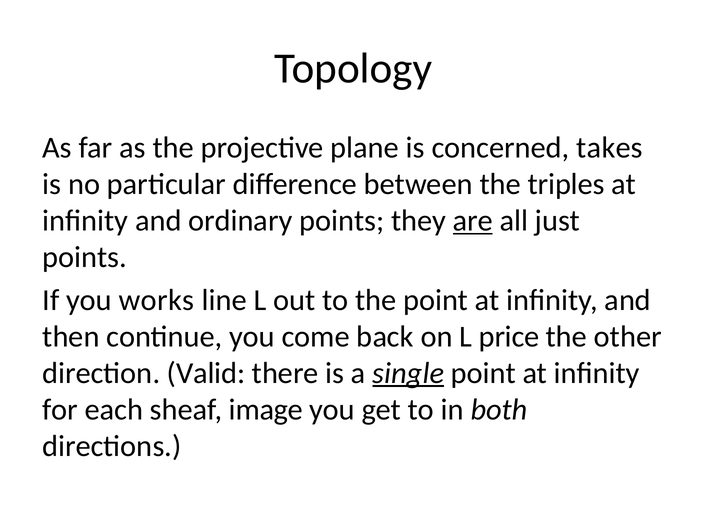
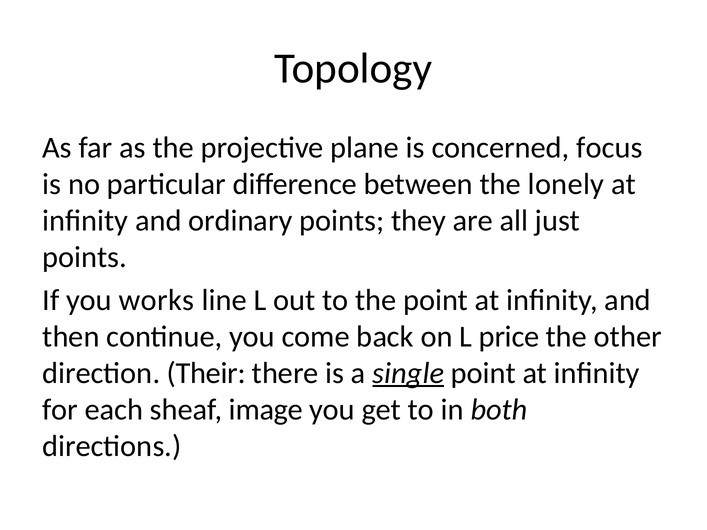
takes: takes -> focus
triples: triples -> lonely
are underline: present -> none
Valid: Valid -> Their
